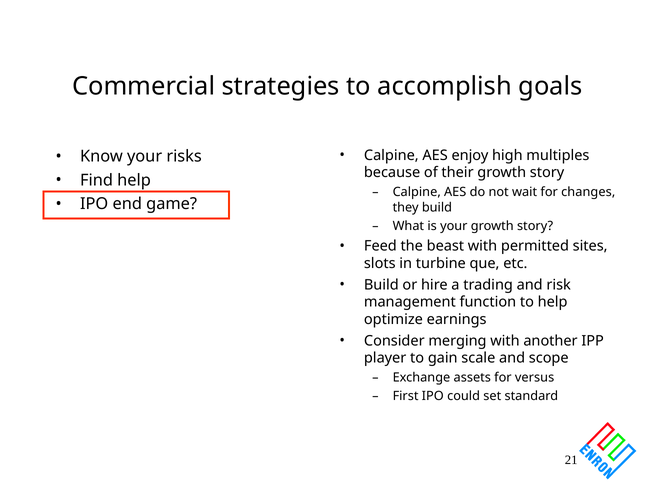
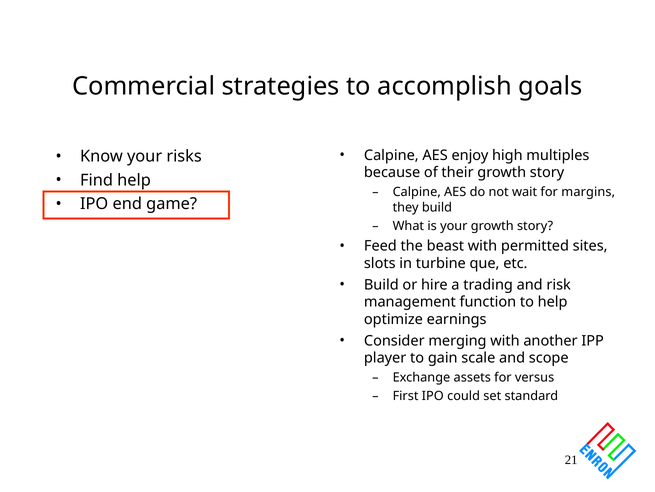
changes: changes -> margins
